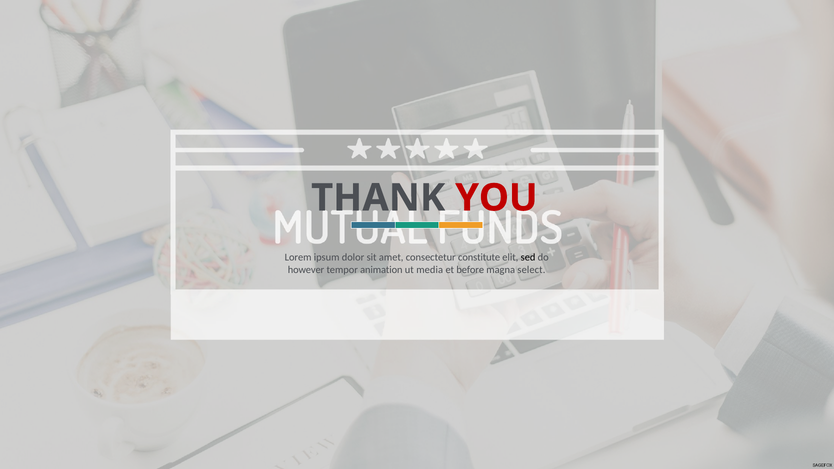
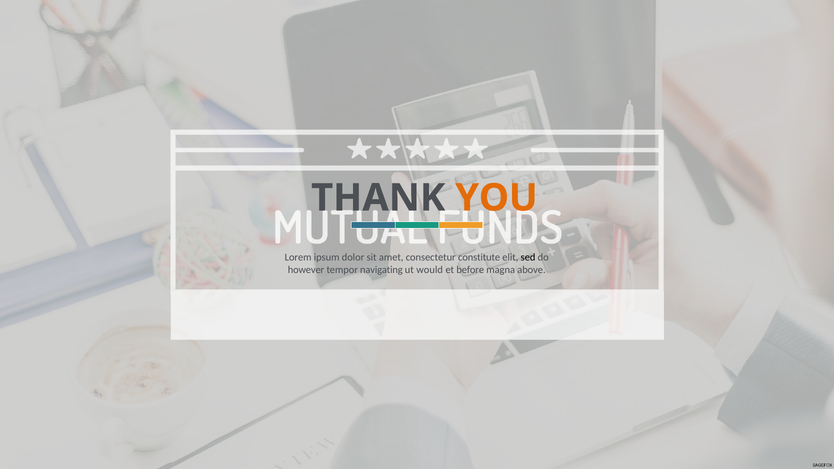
YOU colour: red -> orange
animation: animation -> navigating
media: media -> would
select: select -> above
